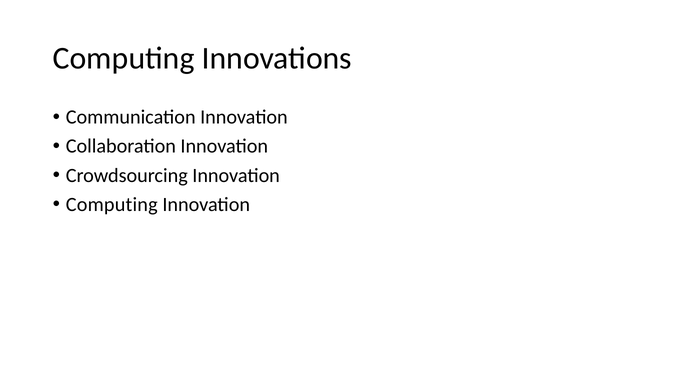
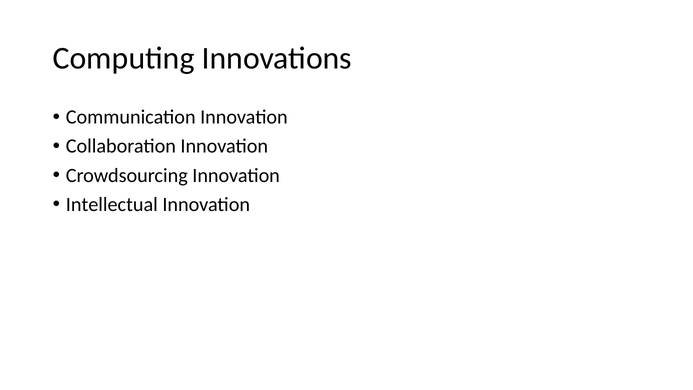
Computing at (112, 204): Computing -> Intellectual
